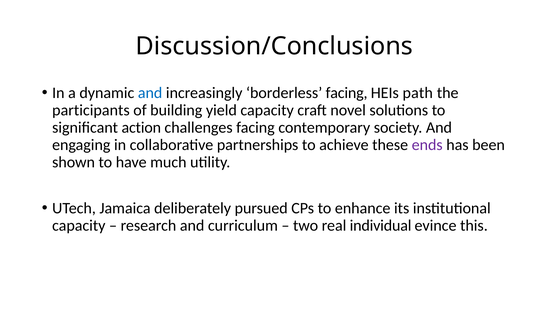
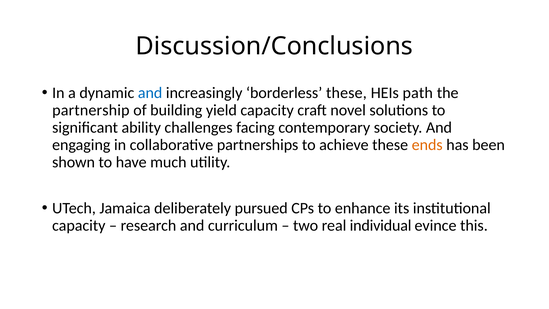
borderless facing: facing -> these
participants: participants -> partnership
action: action -> ability
ends colour: purple -> orange
